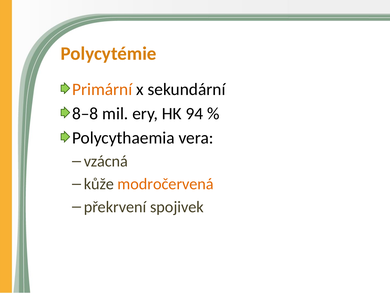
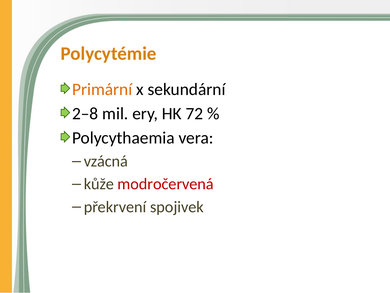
8–8: 8–8 -> 2–8
94: 94 -> 72
modročervená colour: orange -> red
